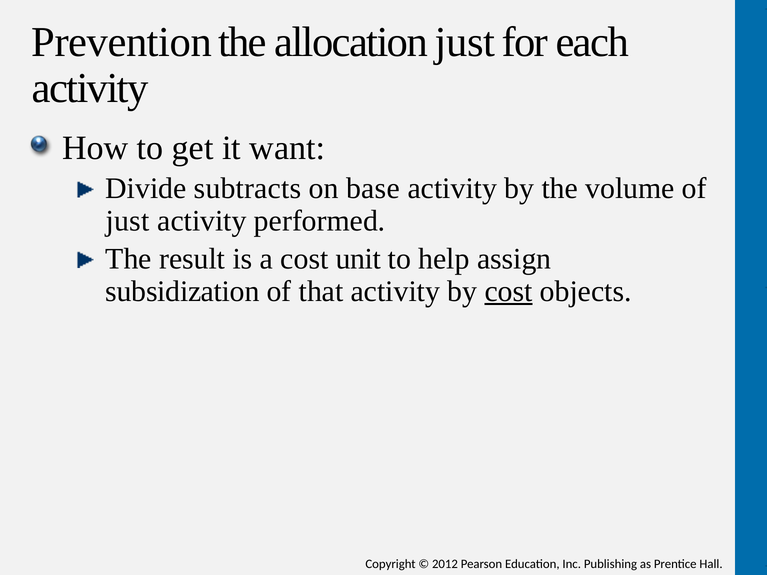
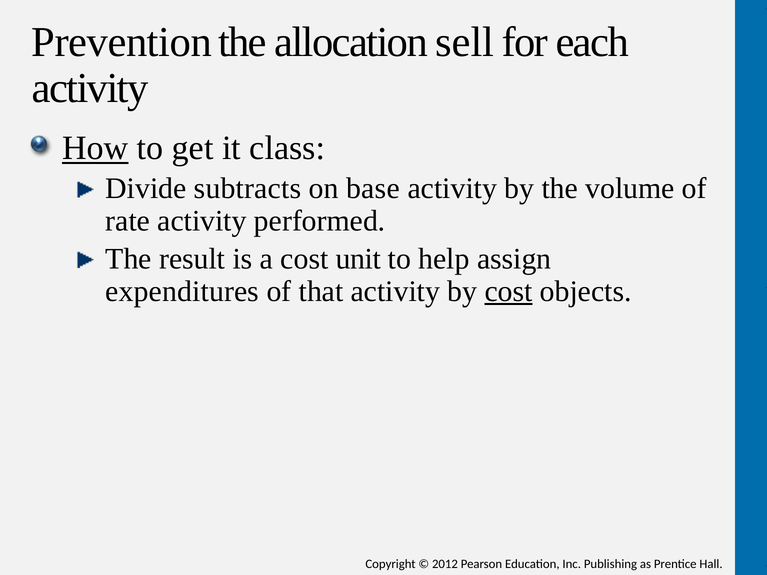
allocation just: just -> sell
How underline: none -> present
want: want -> class
just at (128, 221): just -> rate
subsidization: subsidization -> expenditures
